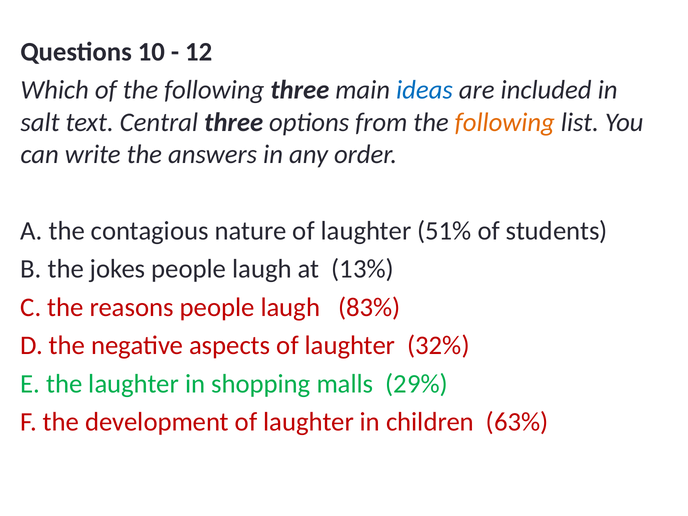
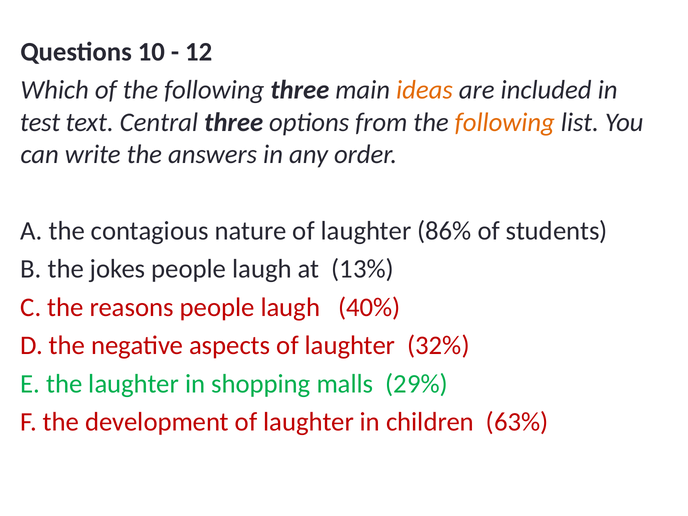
ideas colour: blue -> orange
salt: salt -> test
51%: 51% -> 86%
83%: 83% -> 40%
